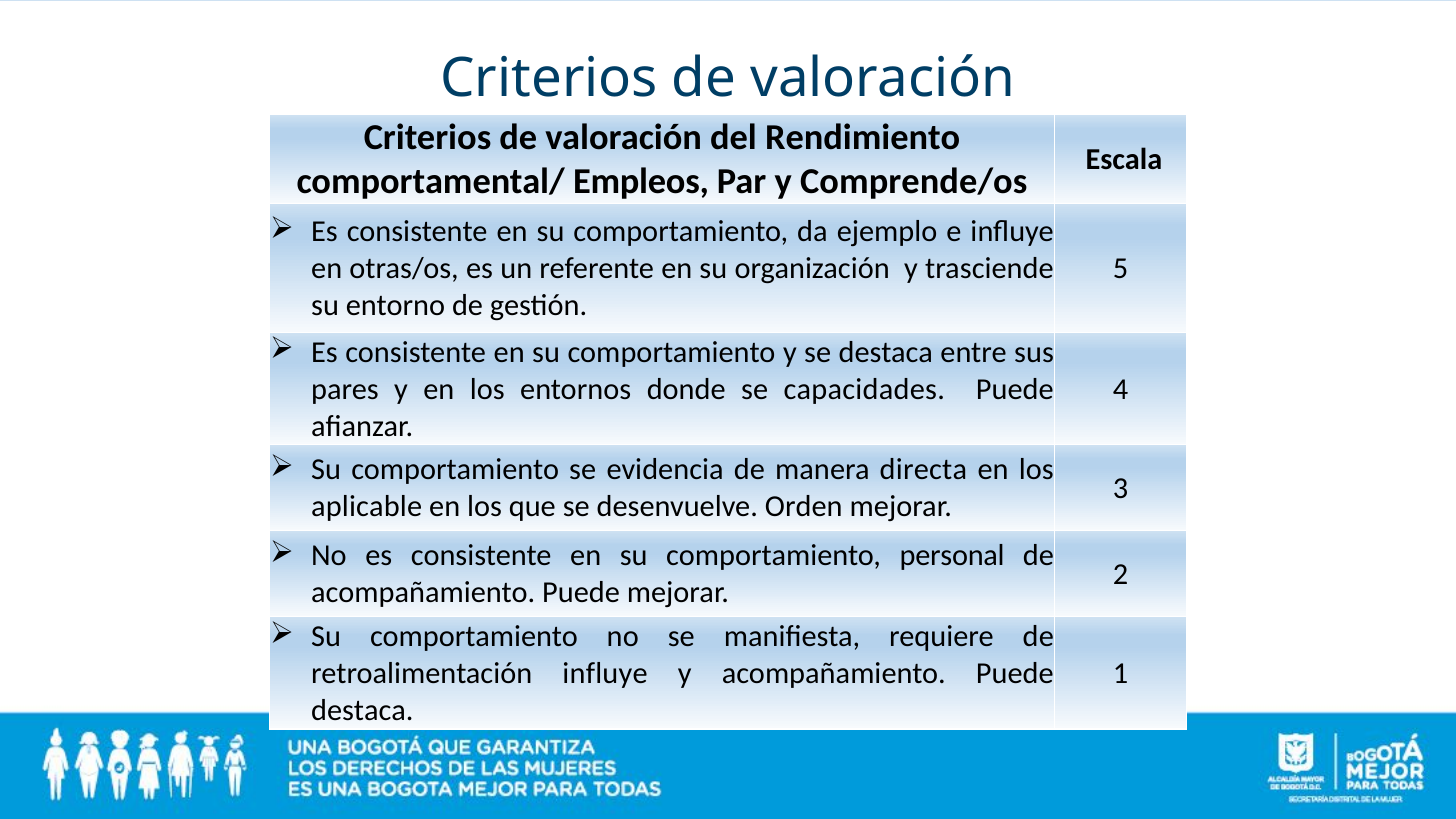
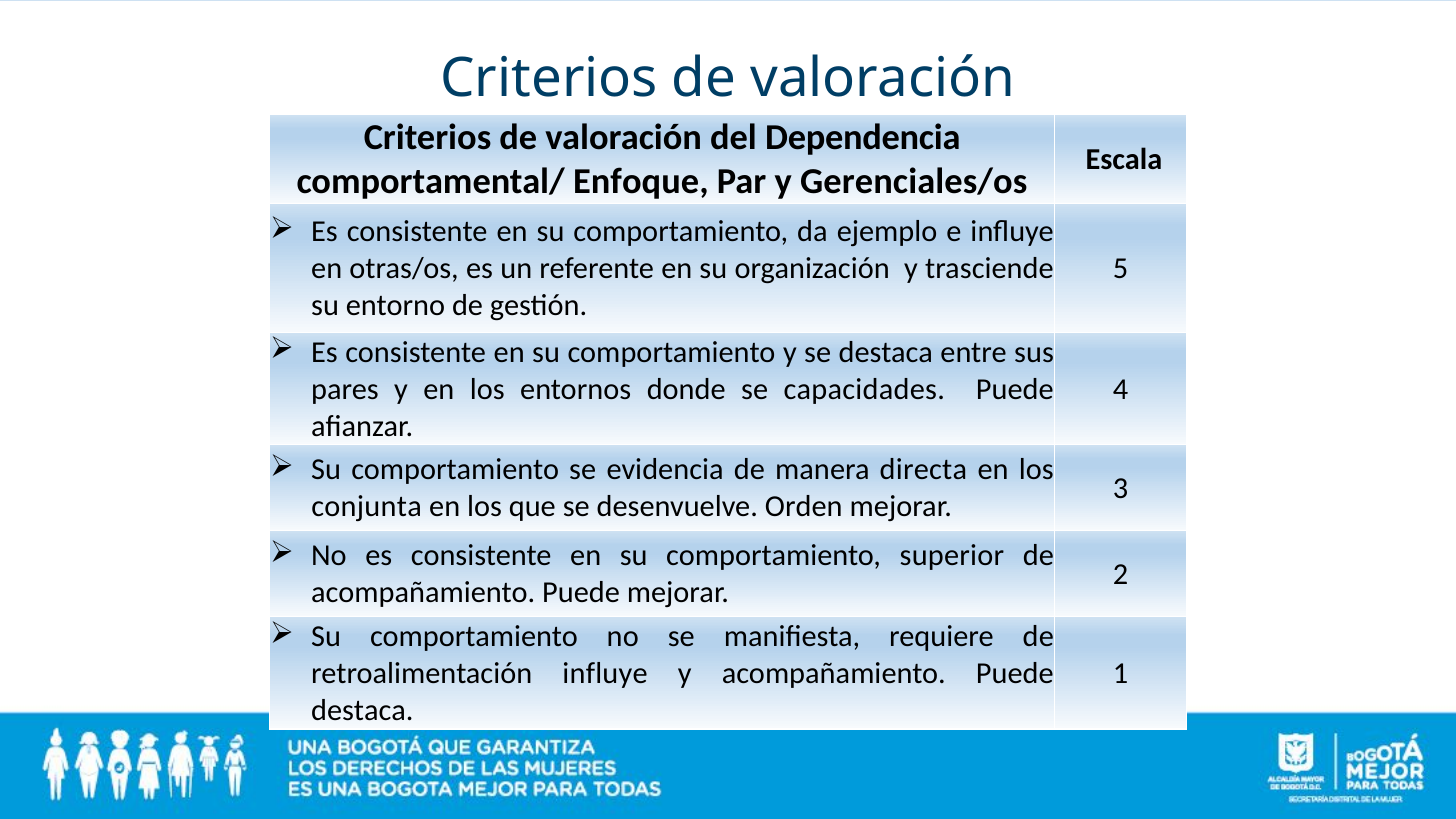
Rendimiento: Rendimiento -> Dependencia
Empleos: Empleos -> Enfoque
Comprende/os: Comprende/os -> Gerenciales/os
aplicable: aplicable -> conjunta
personal: personal -> superior
